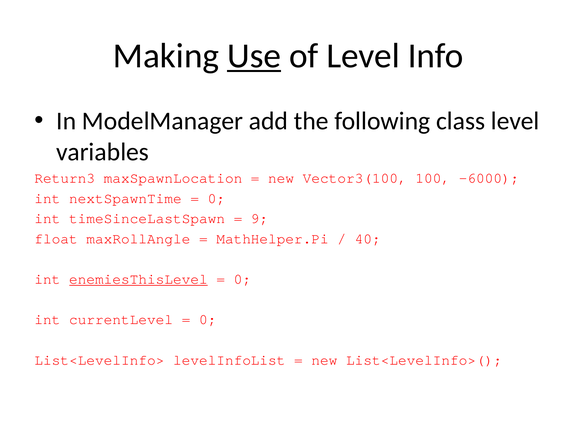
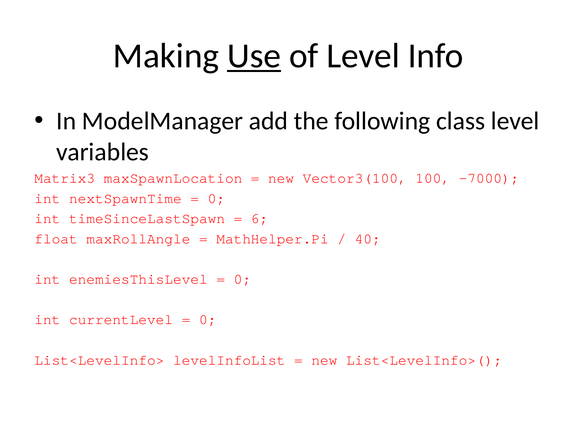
Return3: Return3 -> Matrix3
-6000: -6000 -> -7000
9: 9 -> 6
enemiesThisLevel underline: present -> none
